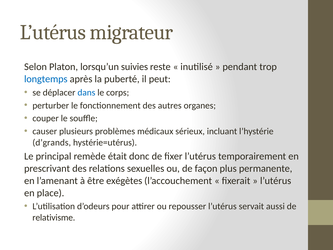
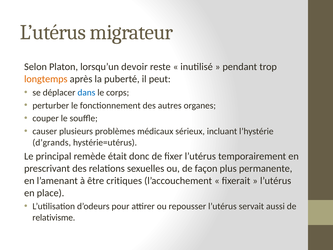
suivies: suivies -> devoir
longtemps colour: blue -> orange
exégètes: exégètes -> critiques
